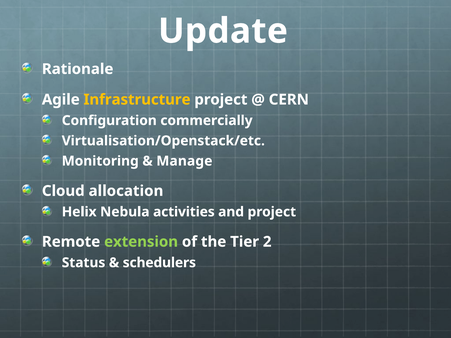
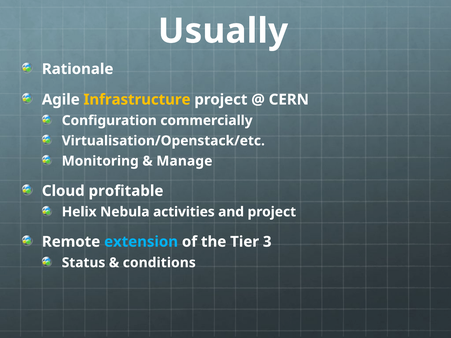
Update: Update -> Usually
allocation: allocation -> profitable
extension colour: light green -> light blue
2: 2 -> 3
schedulers: schedulers -> conditions
